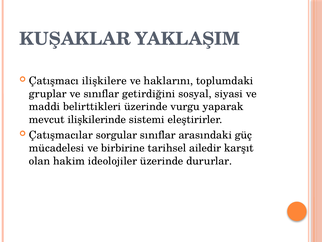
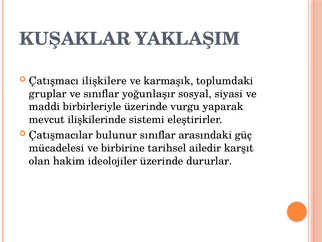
haklarını: haklarını -> karmaşık
getirdiğini: getirdiğini -> yoğunlaşır
belirttikleri: belirttikleri -> birbirleriyle
sorgular: sorgular -> bulunur
